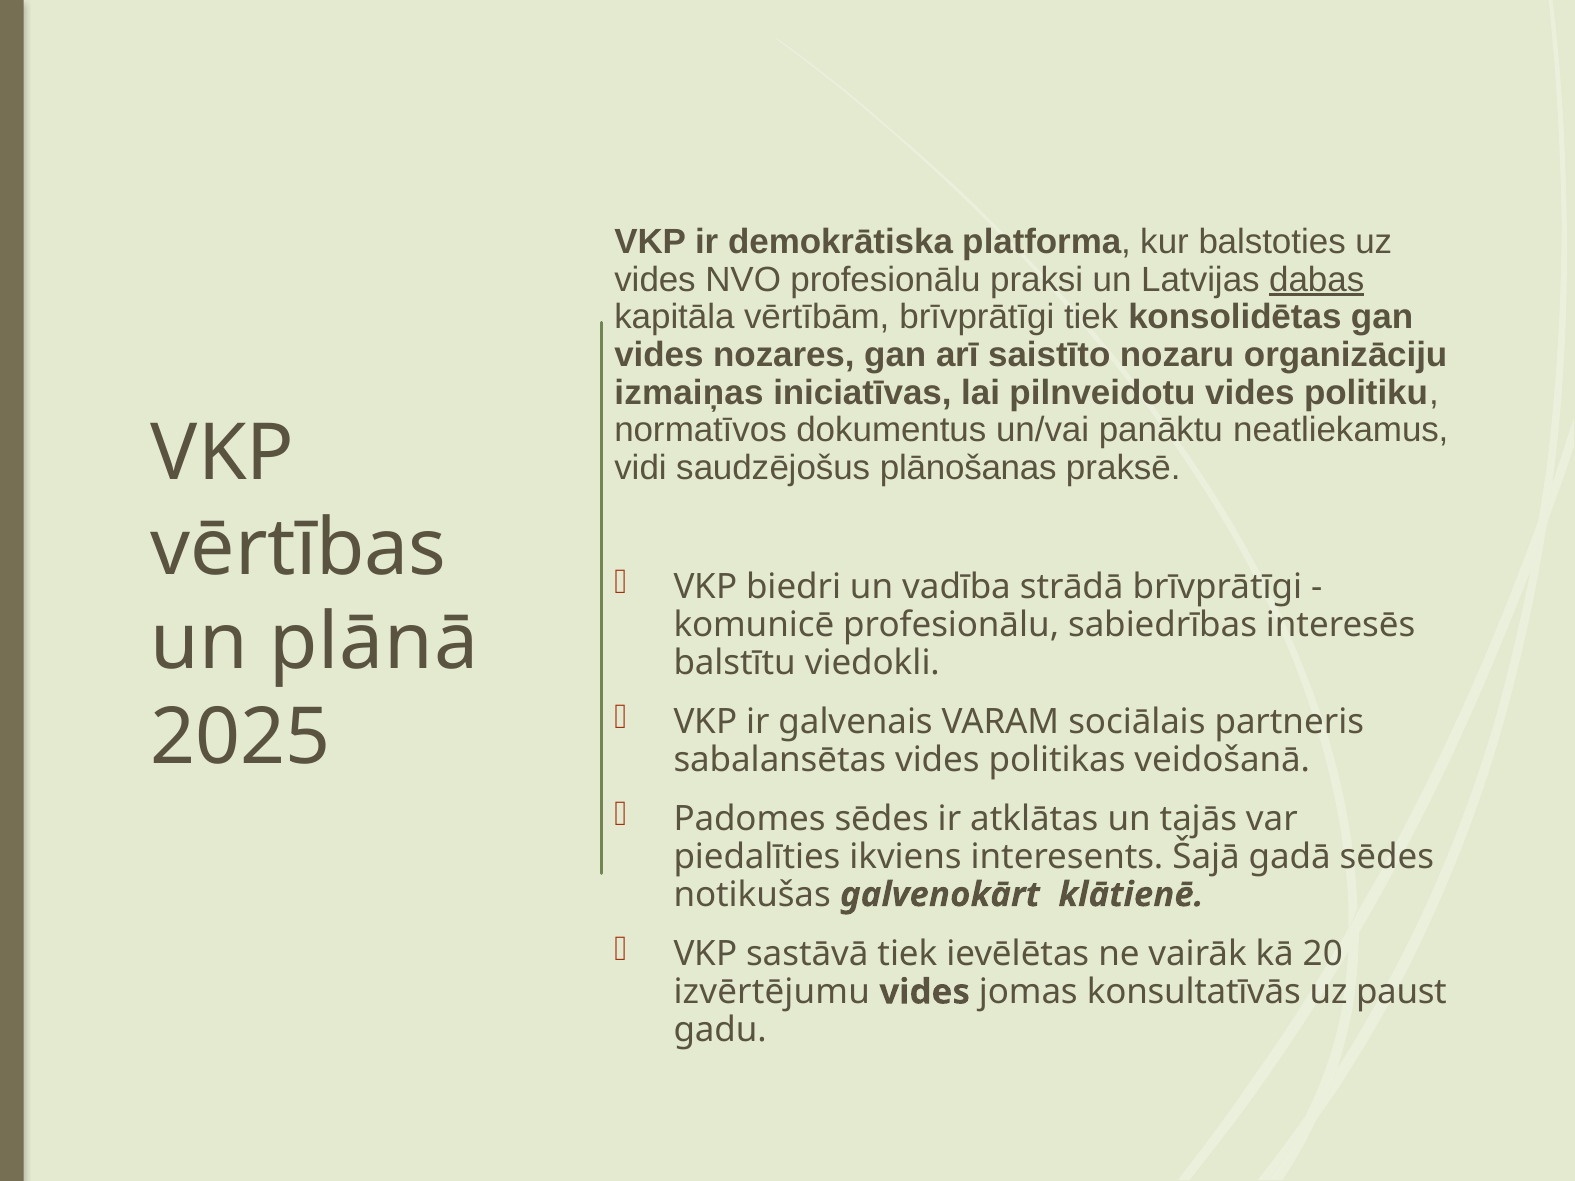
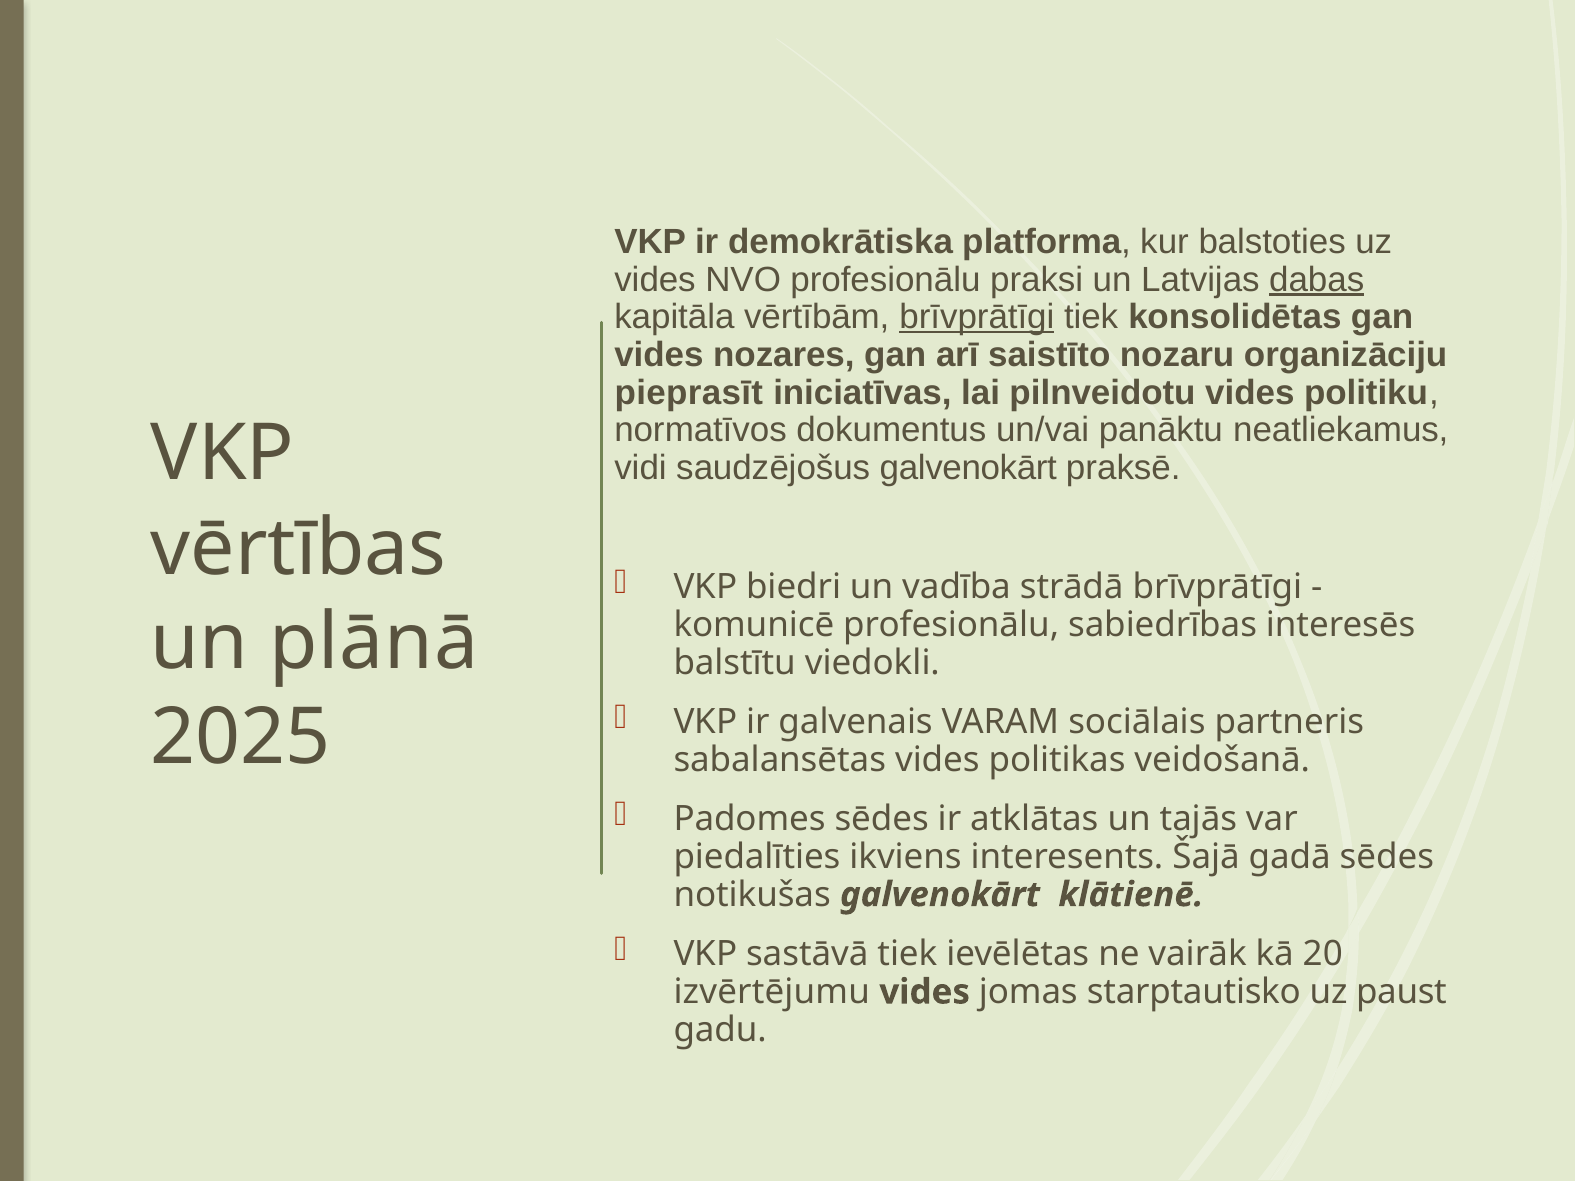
brīvprātīgi at (977, 317) underline: none -> present
izmaiņas: izmaiņas -> pieprasīt
saudzējošus plānošanas: plānošanas -> galvenokārt
konsultatīvās: konsultatīvās -> starptautisko
